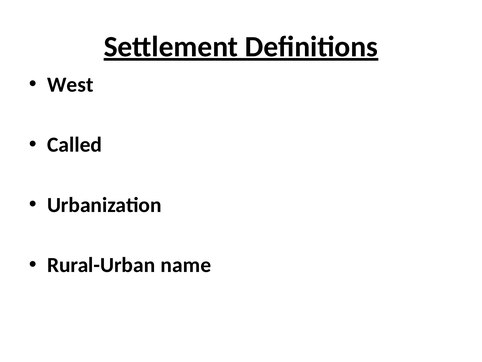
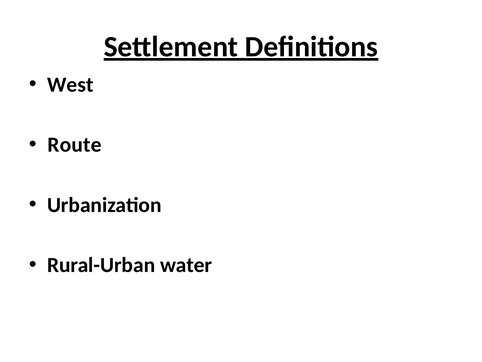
Called: Called -> Route
name: name -> water
